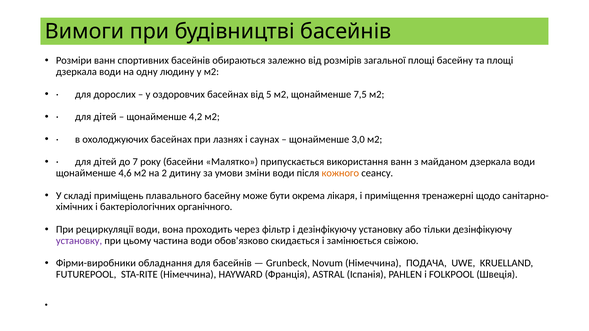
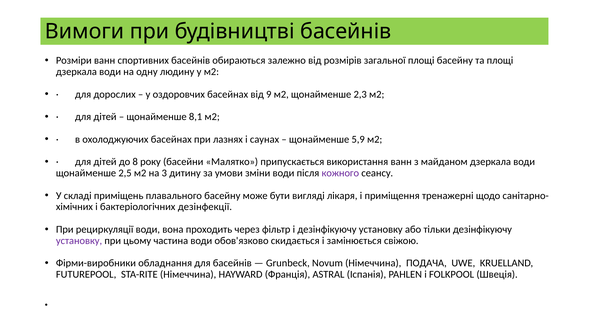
5: 5 -> 9
7,5: 7,5 -> 2,3
4,2: 4,2 -> 8,1
3,0: 3,0 -> 5,9
7: 7 -> 8
4,6: 4,6 -> 2,5
2: 2 -> 3
кожного colour: orange -> purple
окрема: окрема -> вигляді
органічного: органічного -> дезінфекції
